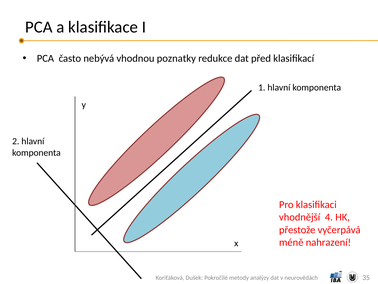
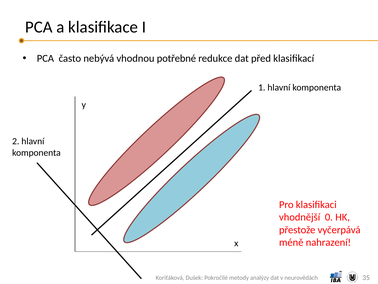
poznatky: poznatky -> potřebné
4: 4 -> 0
